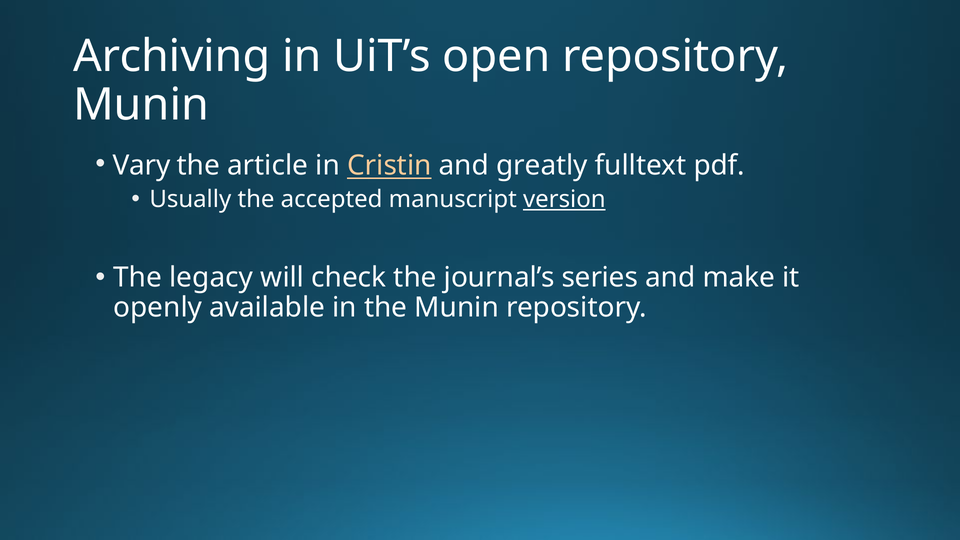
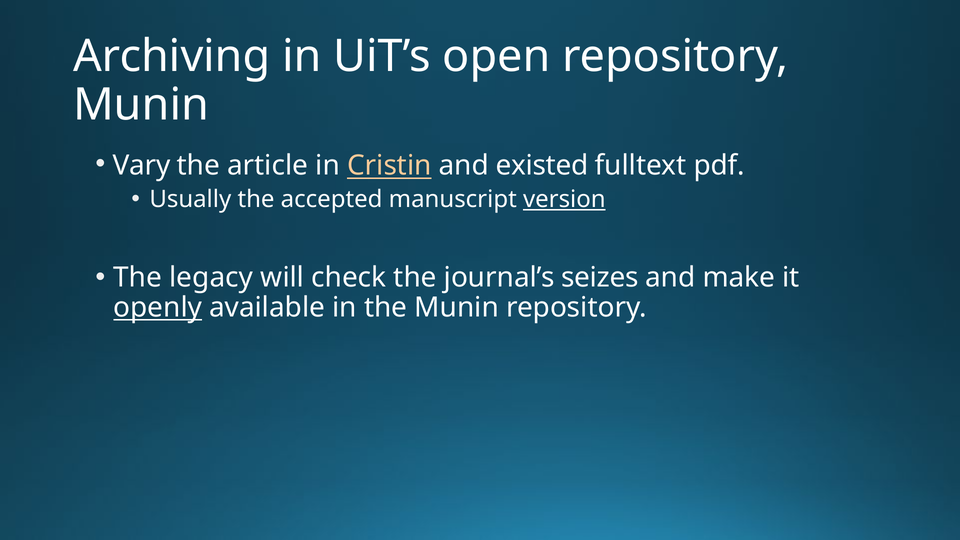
greatly: greatly -> existed
series: series -> seizes
openly underline: none -> present
